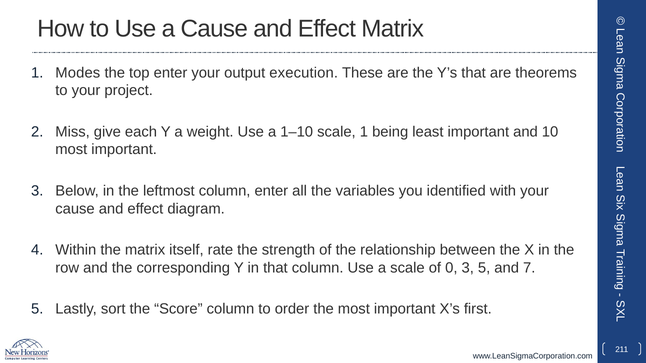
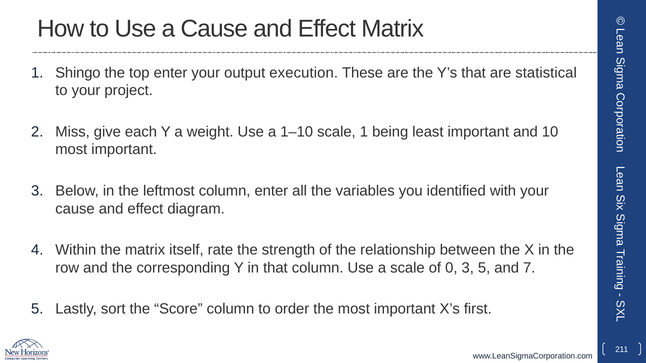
Modes: Modes -> Shingo
theorems: theorems -> statistical
